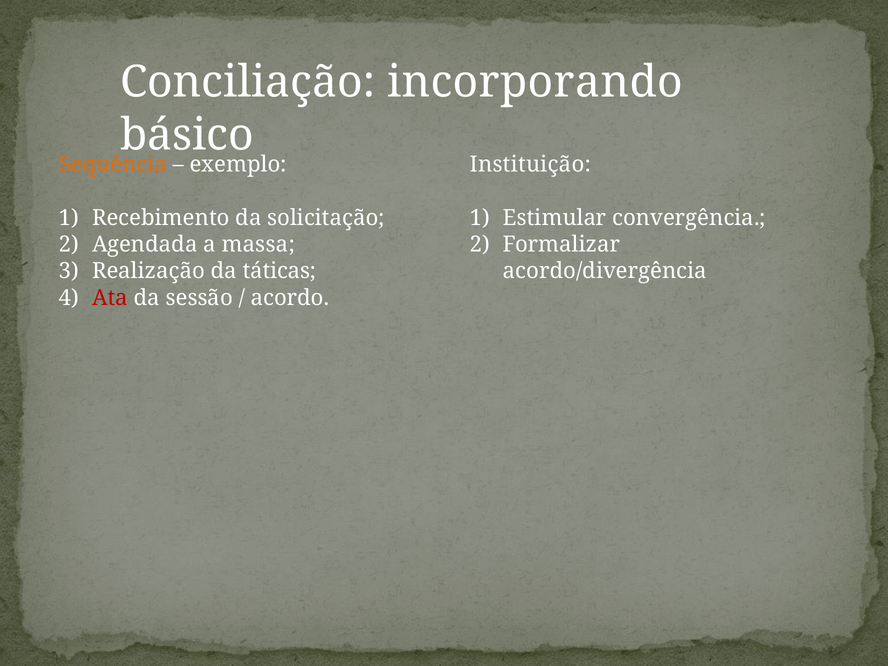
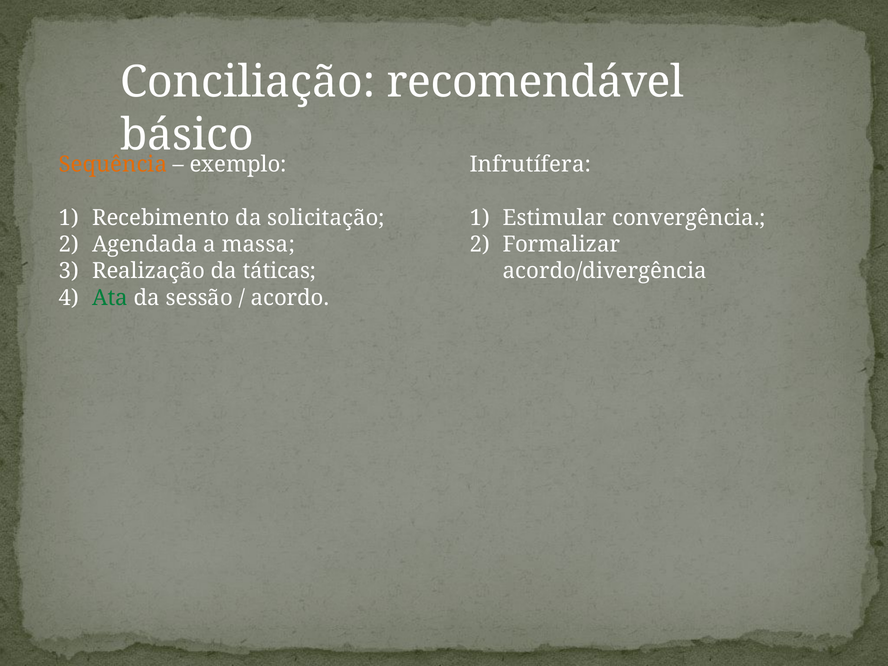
incorporando: incorporando -> recomendável
Instituição: Instituição -> Infrutífera
Ata colour: red -> green
